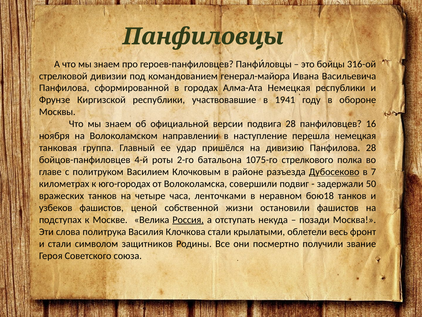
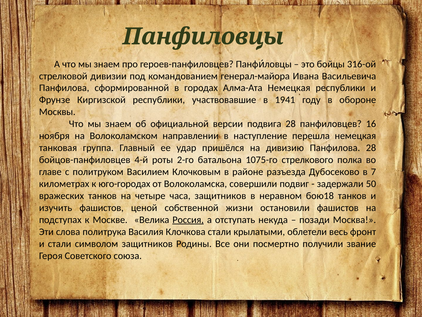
Дубосеково underline: present -> none
часа ленточками: ленточками -> защитников
узбеков: узбеков -> изучить
